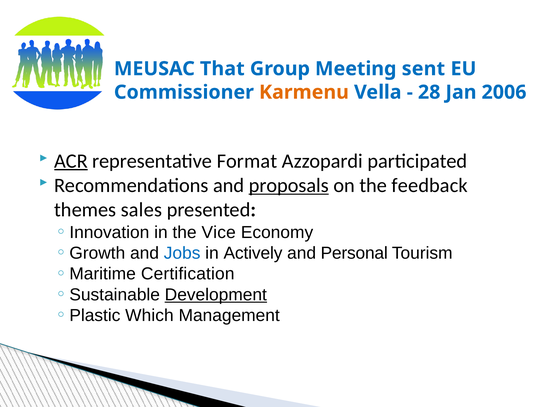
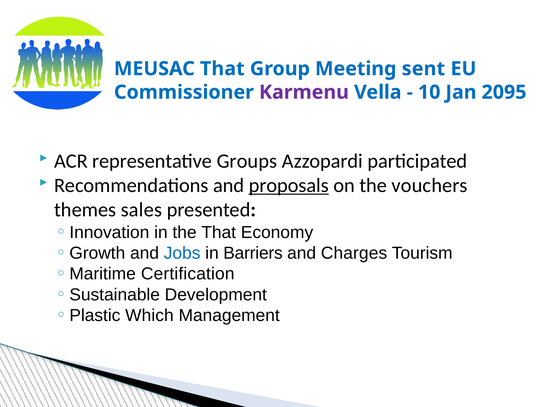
Karmenu colour: orange -> purple
28: 28 -> 10
2006: 2006 -> 2095
ACR underline: present -> none
Format: Format -> Groups
feedback: feedback -> vouchers
the Vice: Vice -> That
Actively: Actively -> Barriers
Personal: Personal -> Charges
Development underline: present -> none
